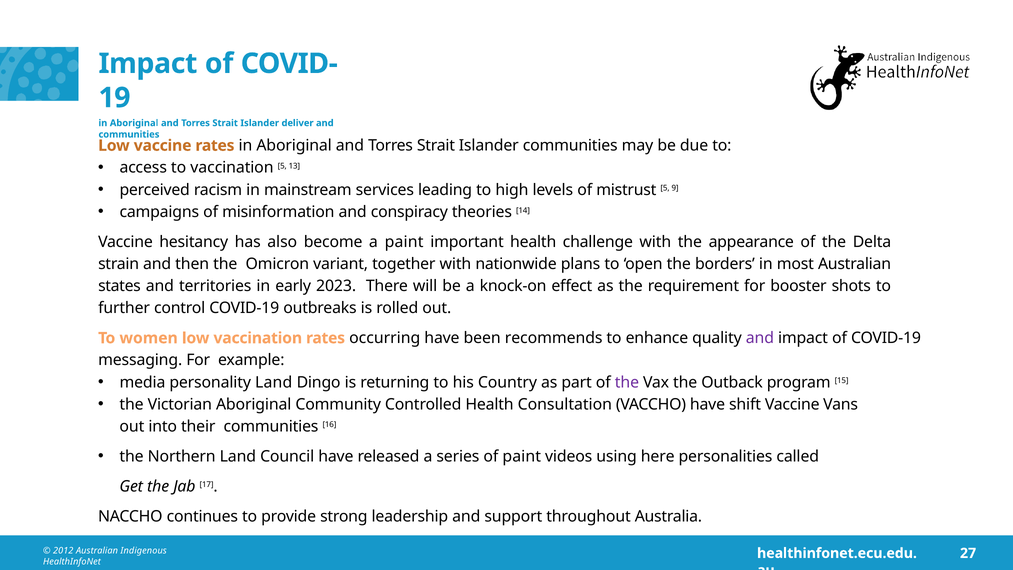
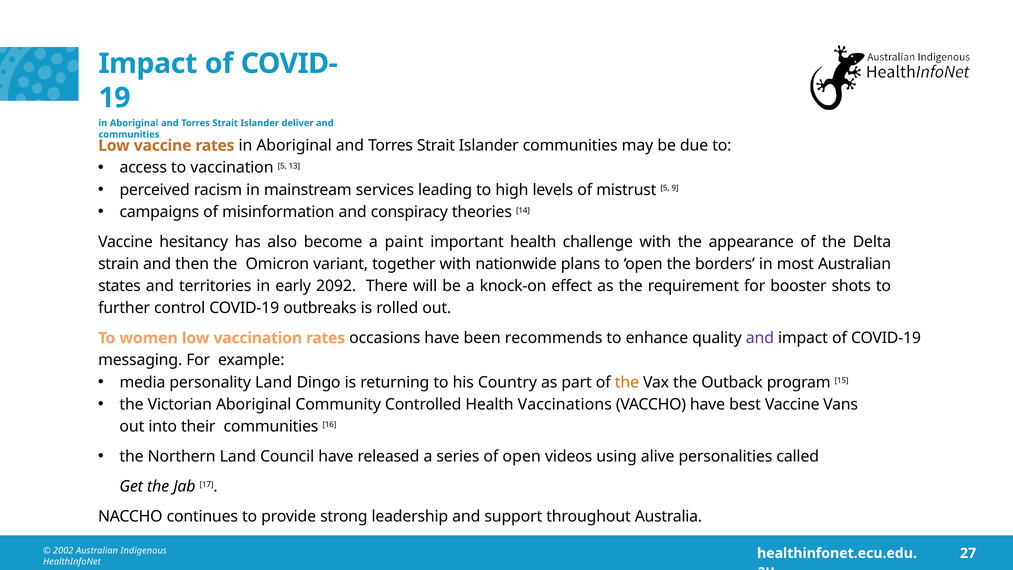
2023: 2023 -> 2092
occurring: occurring -> occasions
the at (627, 382) colour: purple -> orange
Consultation: Consultation -> Vaccinations
shift: shift -> best
of paint: paint -> open
here: here -> alive
2012: 2012 -> 2002
